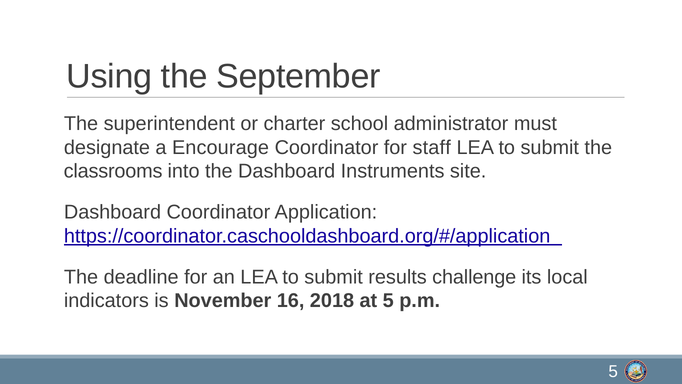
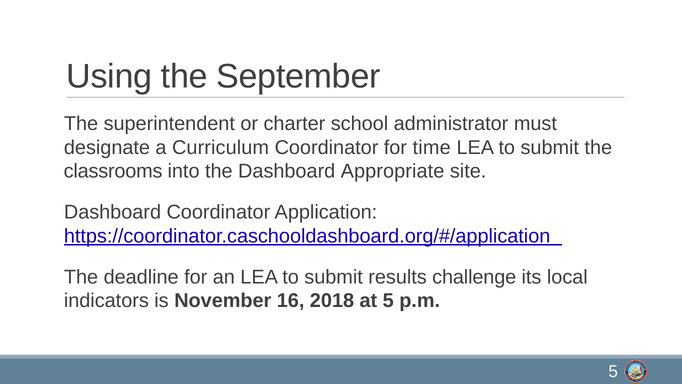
Encourage: Encourage -> Curriculum
staff: staff -> time
Instruments: Instruments -> Appropriate
